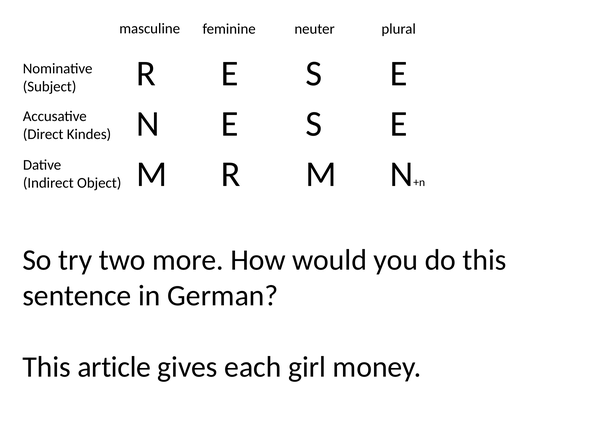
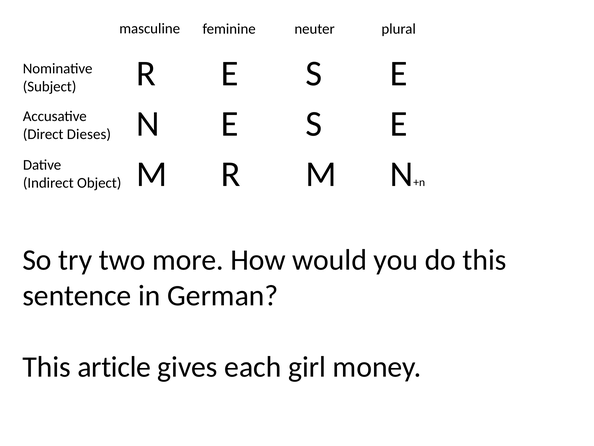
Kindes: Kindes -> Dieses
